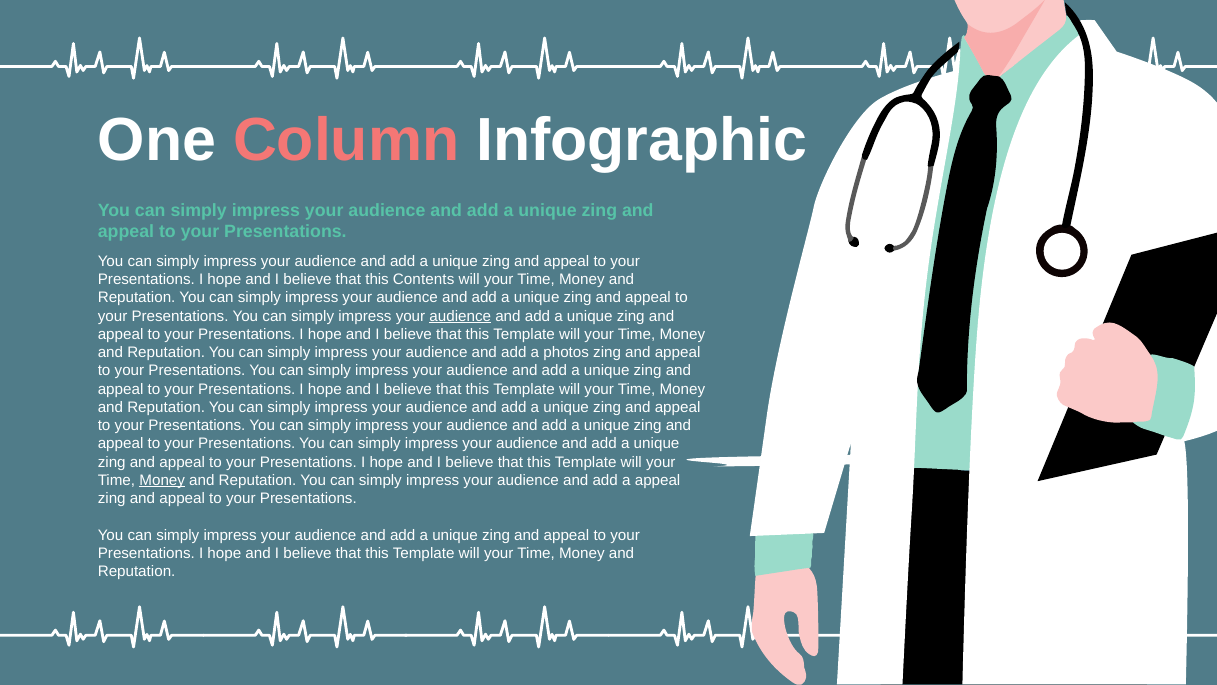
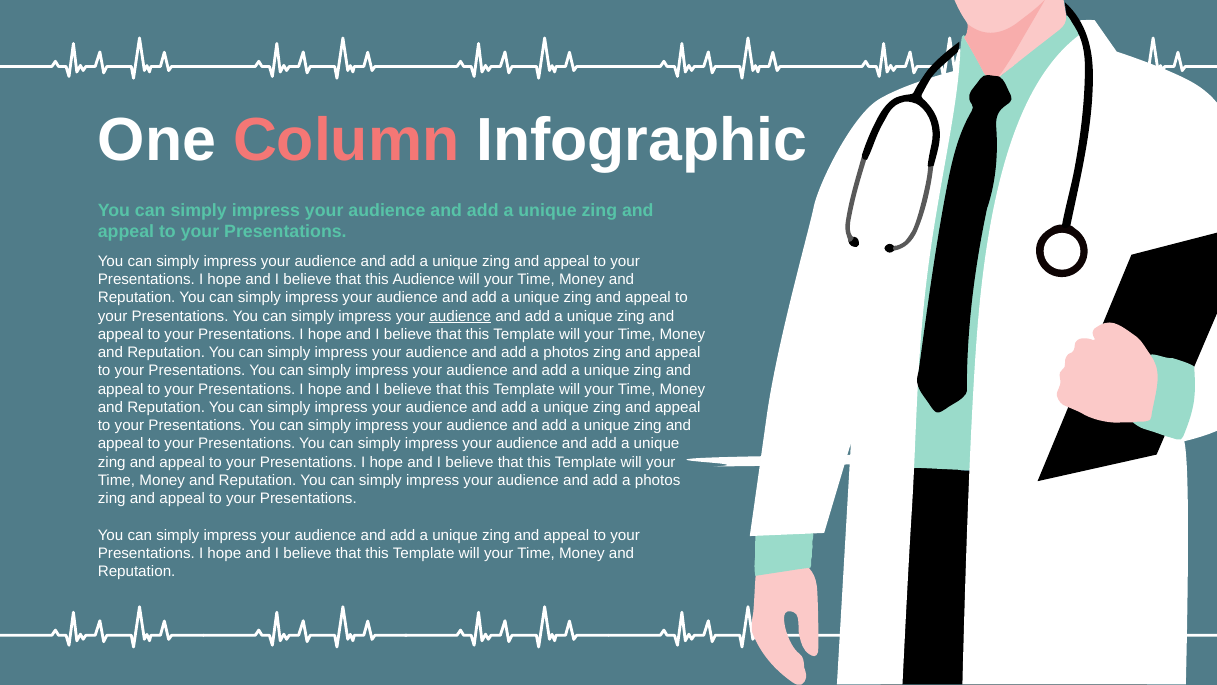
this Contents: Contents -> Audience
Money at (162, 480) underline: present -> none
appeal at (658, 480): appeal -> photos
